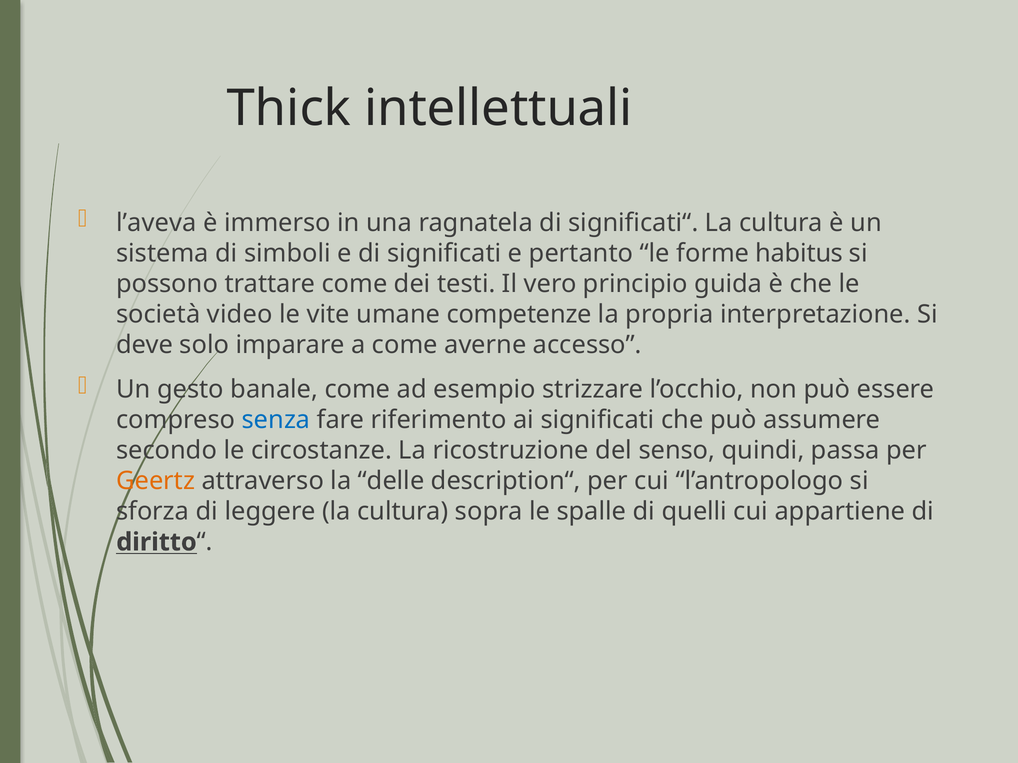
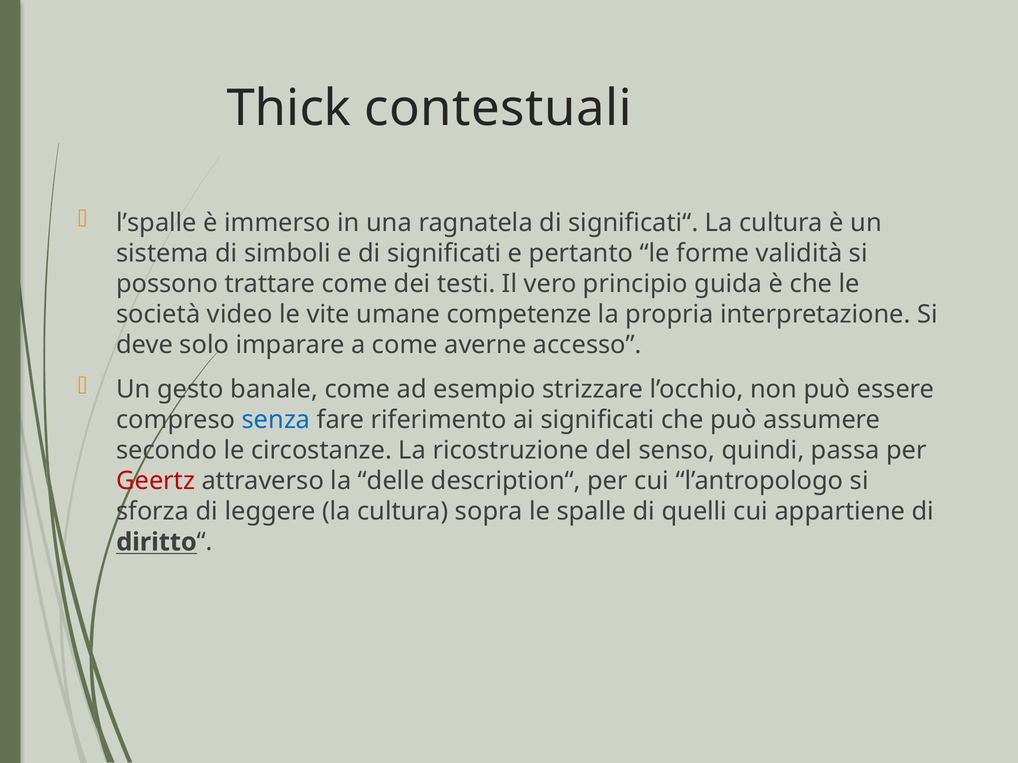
intellettuali: intellettuali -> contestuali
l’aveva: l’aveva -> l’spalle
habitus: habitus -> validità
Geertz colour: orange -> red
